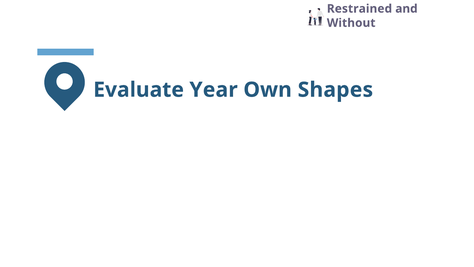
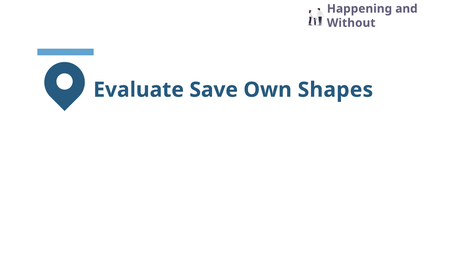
Restrained: Restrained -> Happening
Year: Year -> Save
